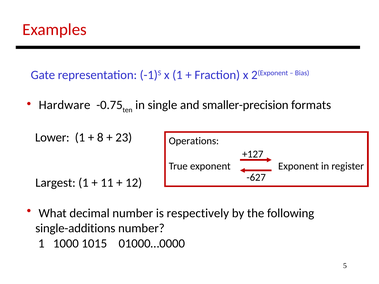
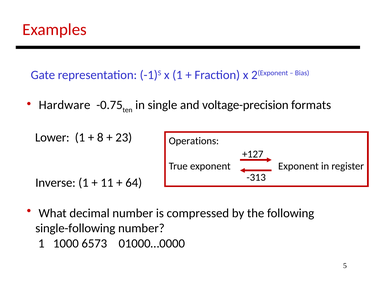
smaller-precision: smaller-precision -> voltage-precision
-627: -627 -> -313
Largest: Largest -> Inverse
12: 12 -> 64
respectively: respectively -> compressed
single-additions: single-additions -> single-following
1015: 1015 -> 6573
